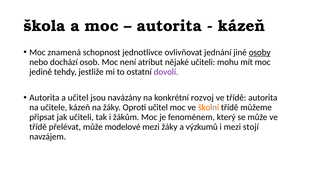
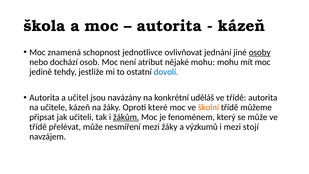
nějaké učiteli: učiteli -> mohu
dovolí colour: purple -> blue
rozvoj: rozvoj -> uděláš
Oproti učitel: učitel -> které
žákům underline: none -> present
modelové: modelové -> nesmíření
